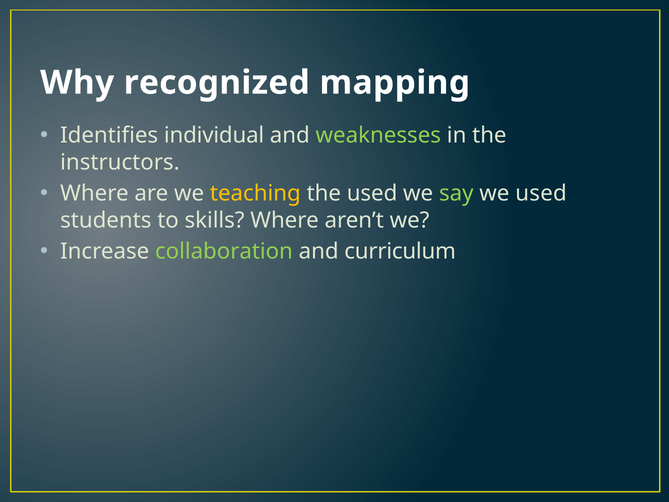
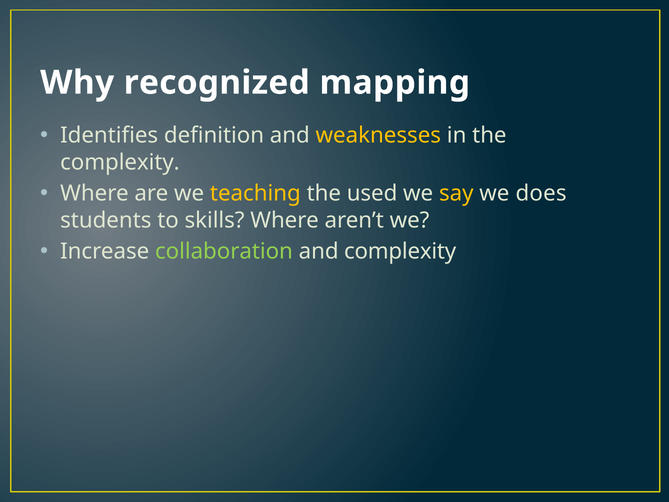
individual: individual -> definition
weaknesses colour: light green -> yellow
instructors at (120, 162): instructors -> complexity
say colour: light green -> yellow
we used: used -> does
and curriculum: curriculum -> complexity
